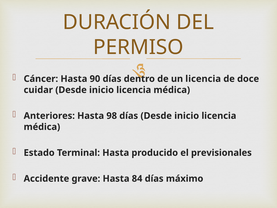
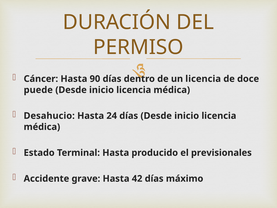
cuidar: cuidar -> puede
Anteriores: Anteriores -> Desahucio
98: 98 -> 24
84: 84 -> 42
